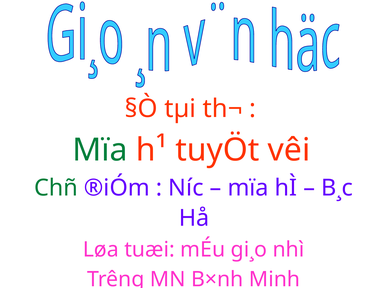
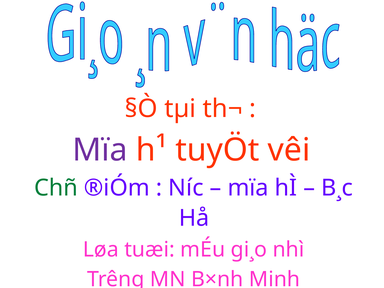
Mïa at (100, 150) colour: green -> purple
